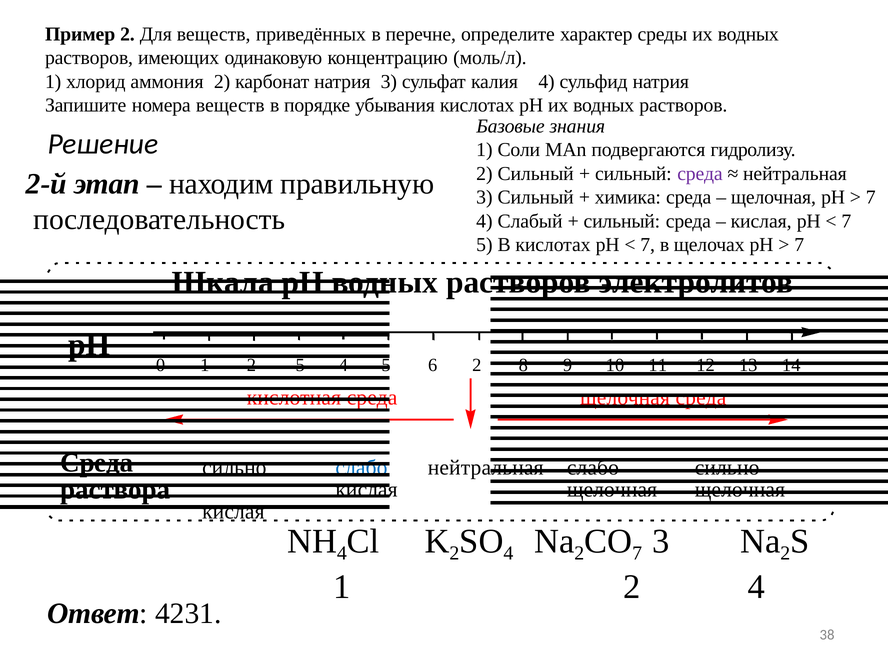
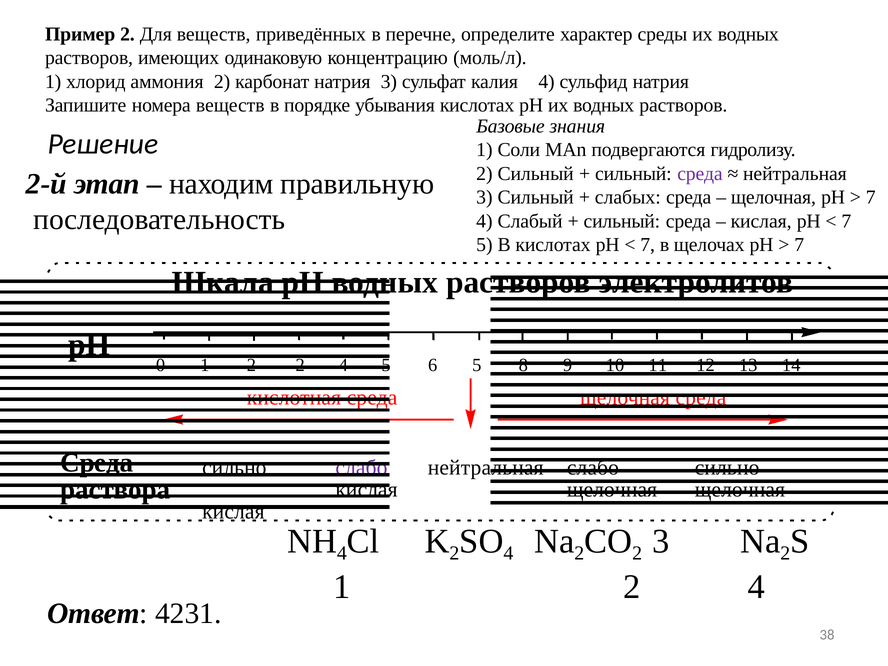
химика: химика -> слабых
2 5: 5 -> 2
6 2: 2 -> 5
слабо at (361, 468) colour: blue -> purple
7 at (637, 553): 7 -> 2
